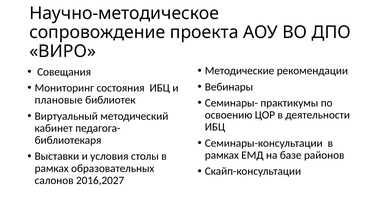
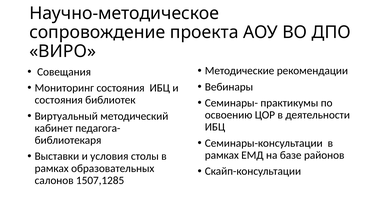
плановые at (59, 100): плановые -> состояния
2016,2027: 2016,2027 -> 1507,1285
